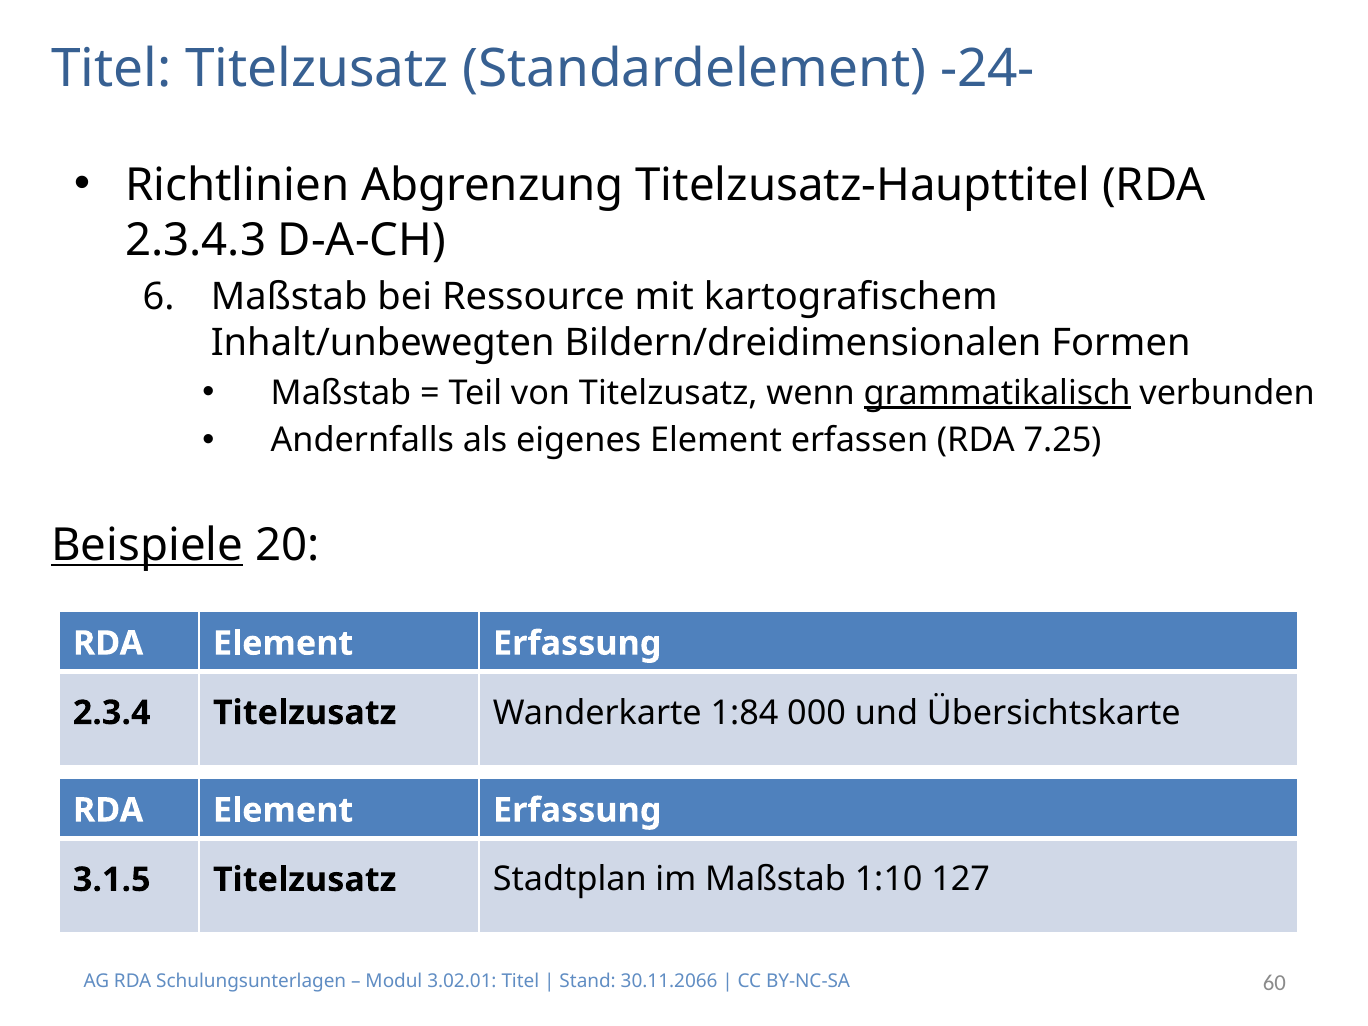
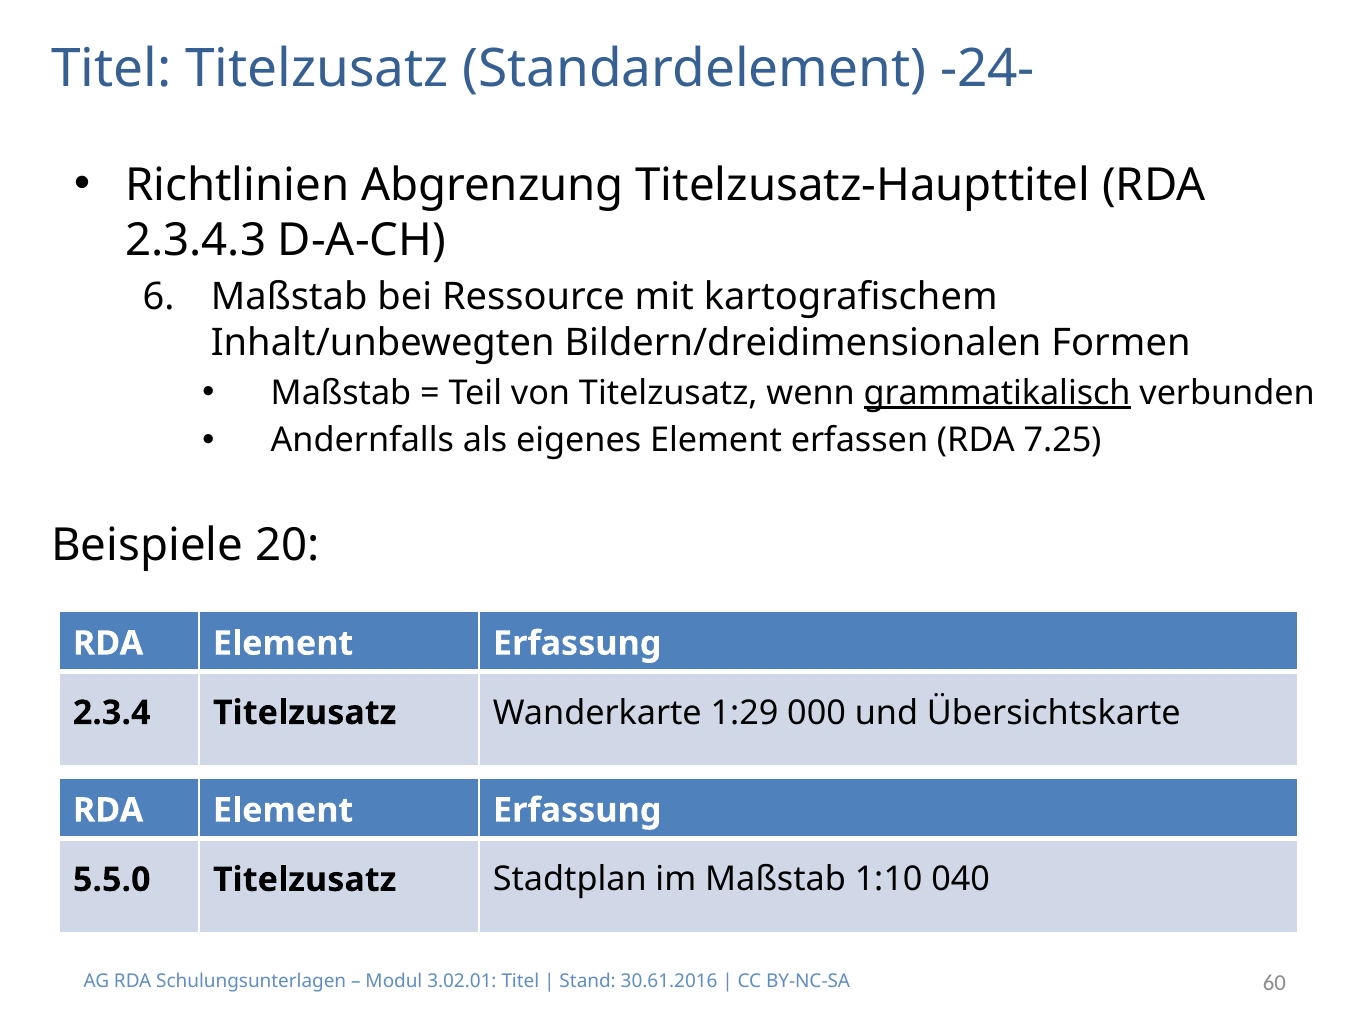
Beispiele underline: present -> none
1:84: 1:84 -> 1:29
3.1.5: 3.1.5 -> 5.5.0
127: 127 -> 040
30.11.2066: 30.11.2066 -> 30.61.2016
